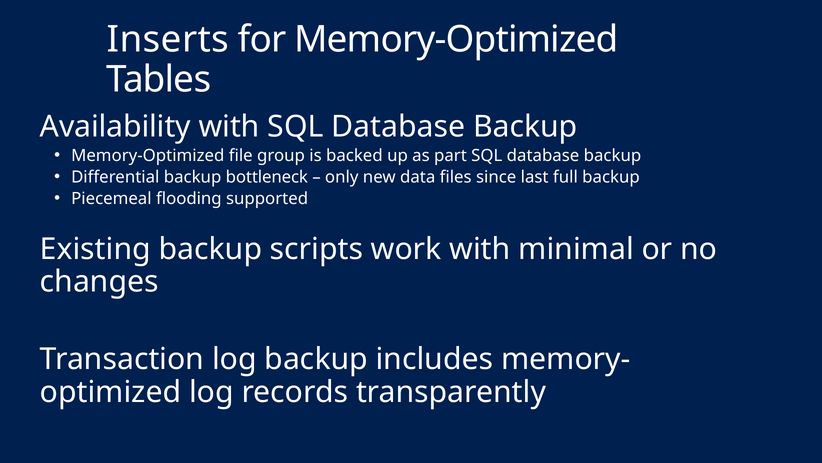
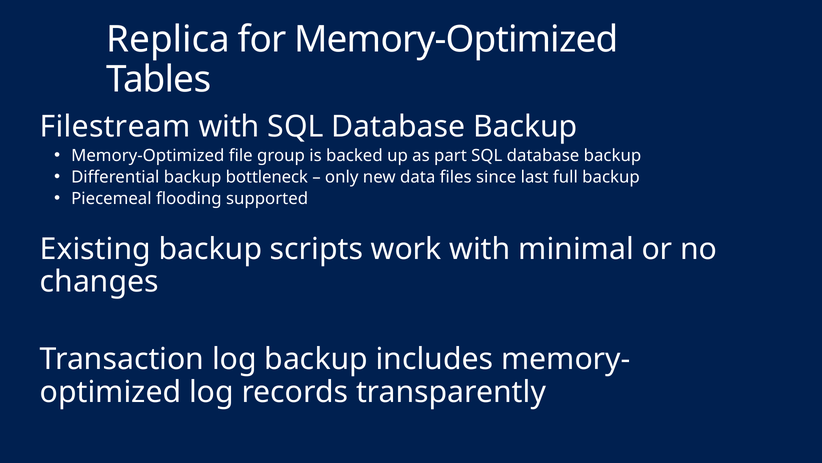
Inserts: Inserts -> Replica
Availability: Availability -> Filestream
